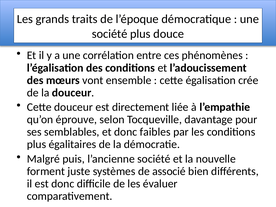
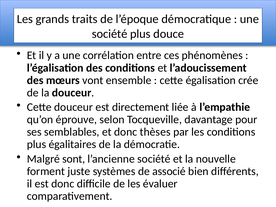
faibles: faibles -> thèses
puis: puis -> sont
